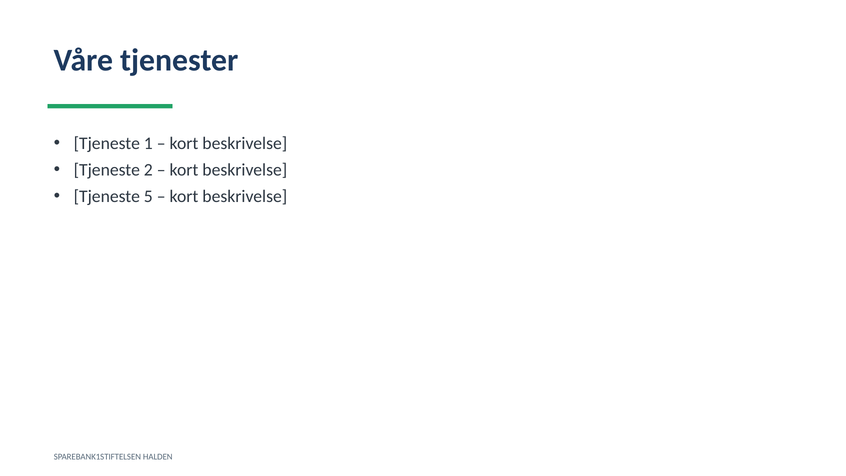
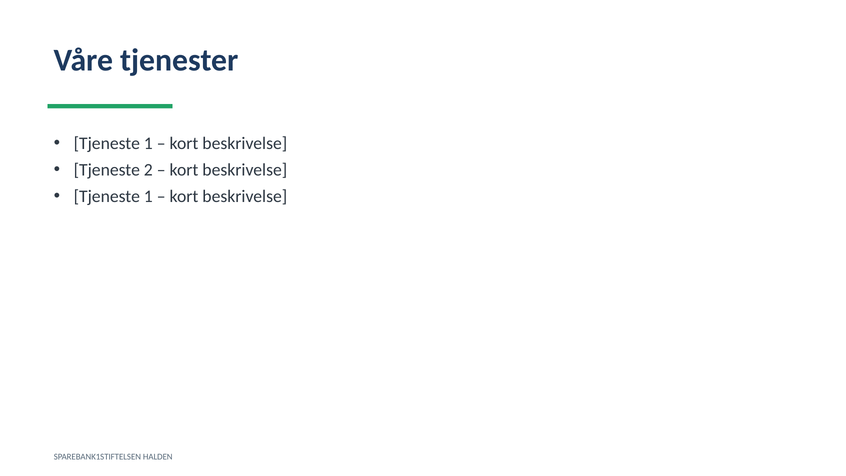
5 at (148, 196): 5 -> 1
